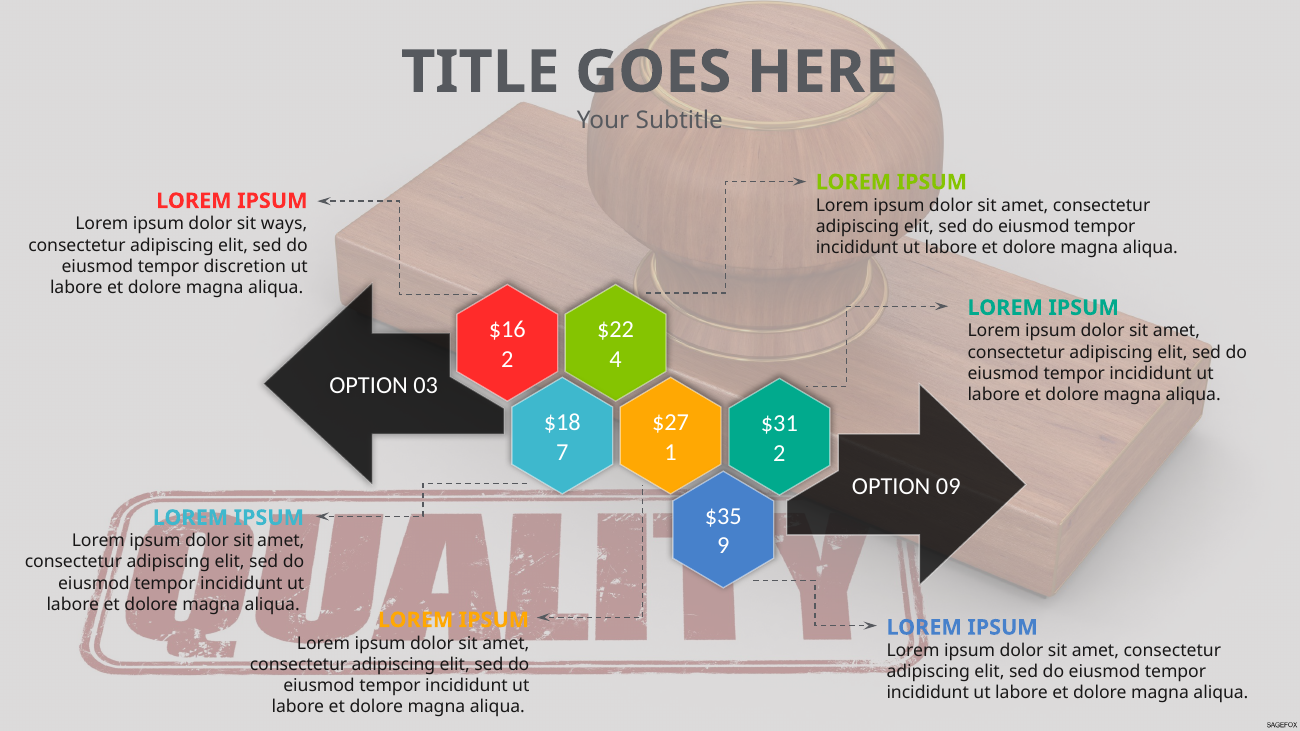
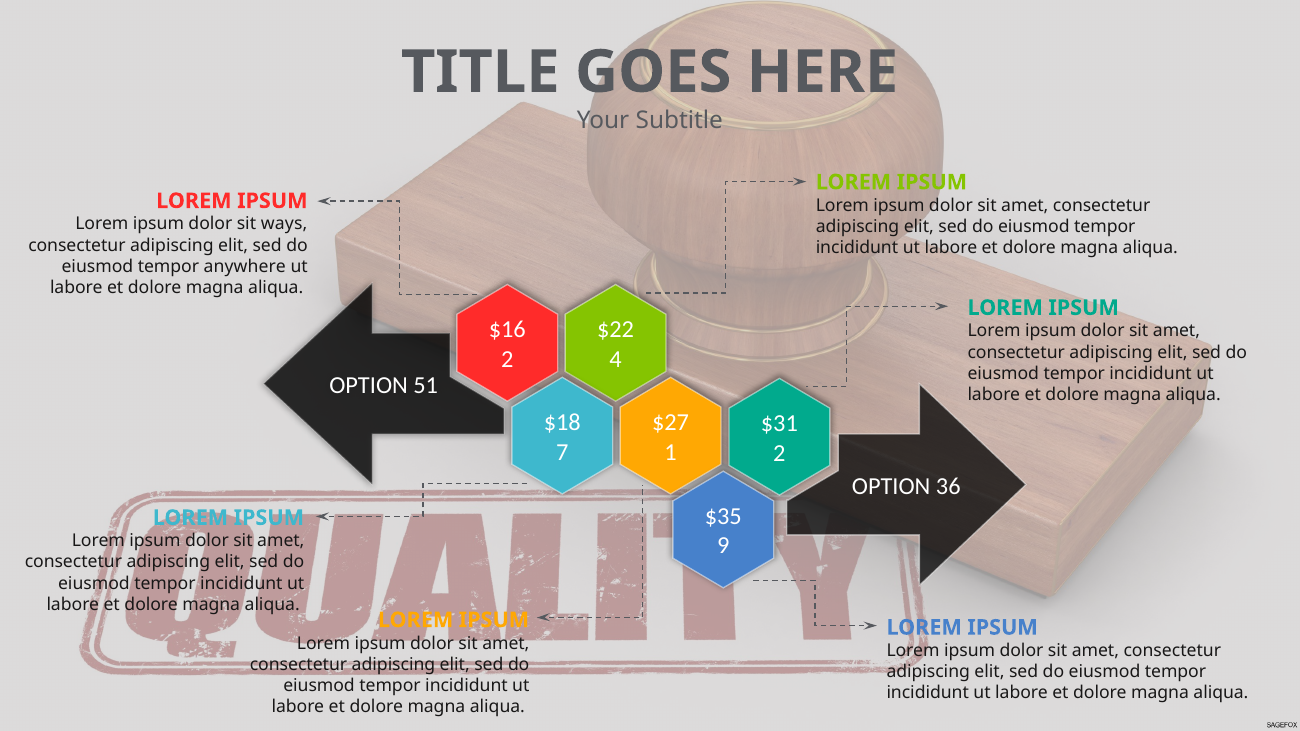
discretion: discretion -> anywhere
03: 03 -> 51
09: 09 -> 36
